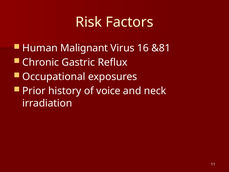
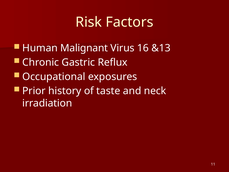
&81: &81 -> &13
voice: voice -> taste
